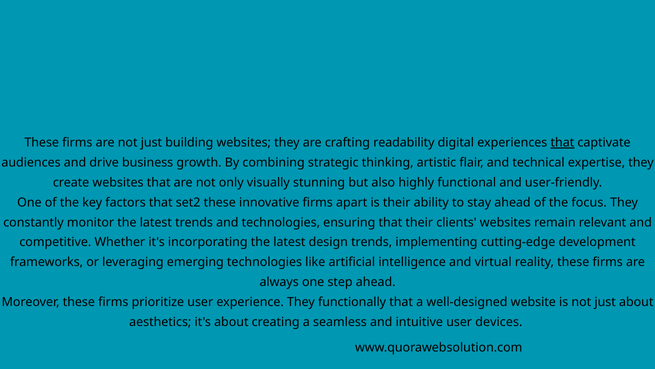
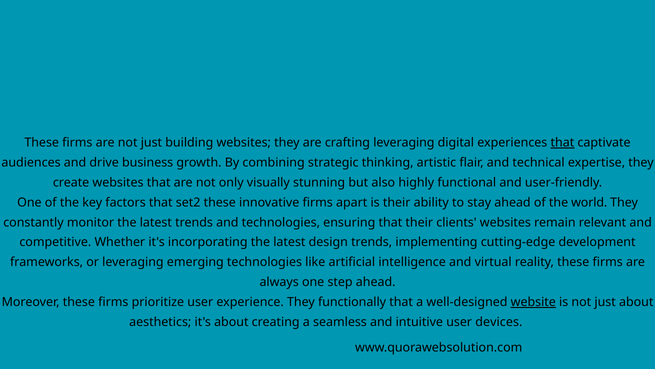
crafting readability: readability -> leveraging
focus: focus -> world
website underline: none -> present
